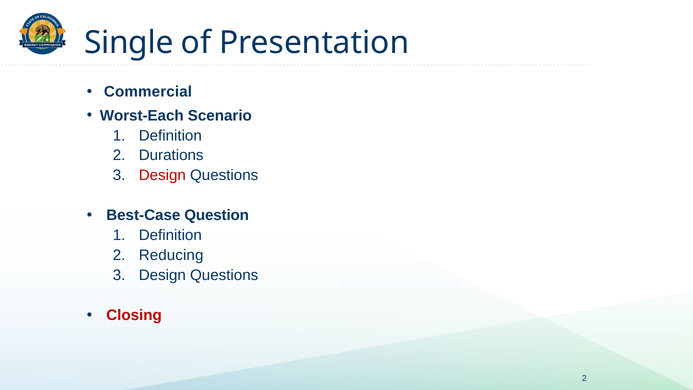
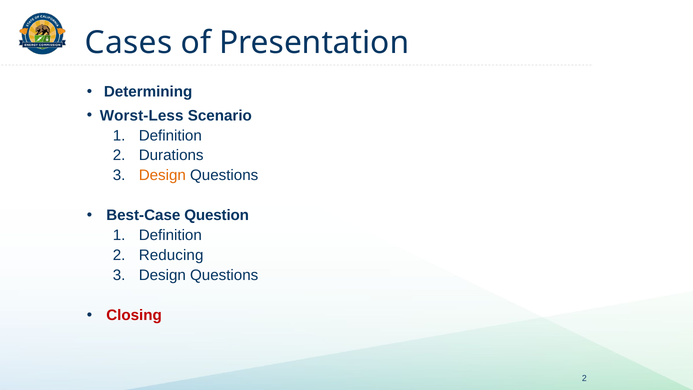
Single: Single -> Cases
Commercial: Commercial -> Determining
Worst-Each: Worst-Each -> Worst-Less
Design at (162, 175) colour: red -> orange
